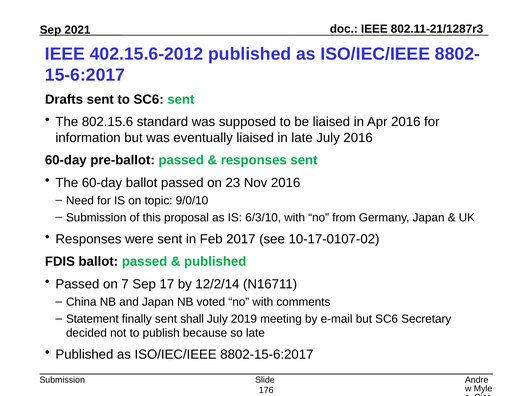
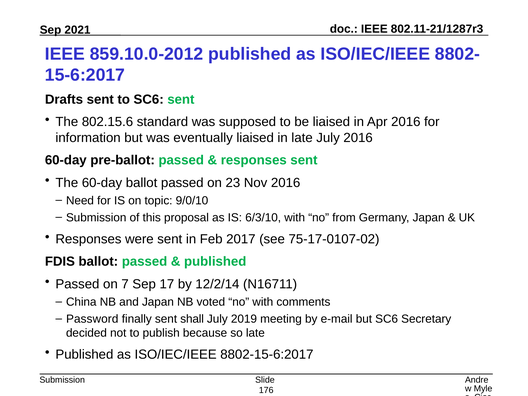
402.15.6-2012: 402.15.6-2012 -> 859.10.0-2012
10-17-0107-02: 10-17-0107-02 -> 75-17-0107-02
Statement: Statement -> Password
